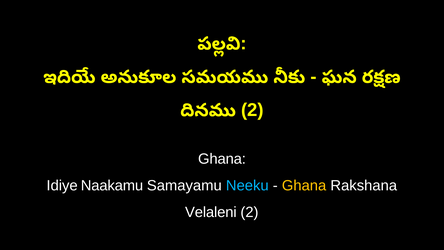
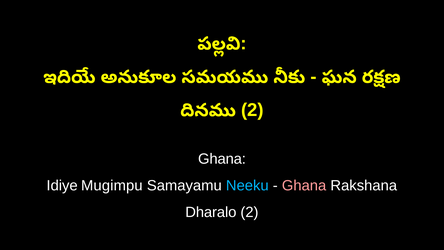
Naakamu: Naakamu -> Mugimpu
Ghana at (304, 185) colour: yellow -> pink
Velaleni: Velaleni -> Dharalo
